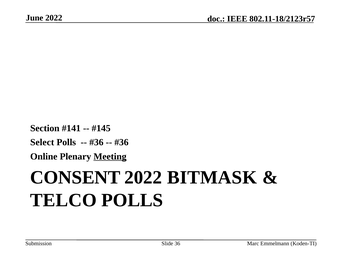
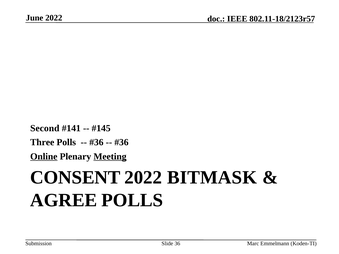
Section: Section -> Second
Select: Select -> Three
Online underline: none -> present
TELCO: TELCO -> AGREE
